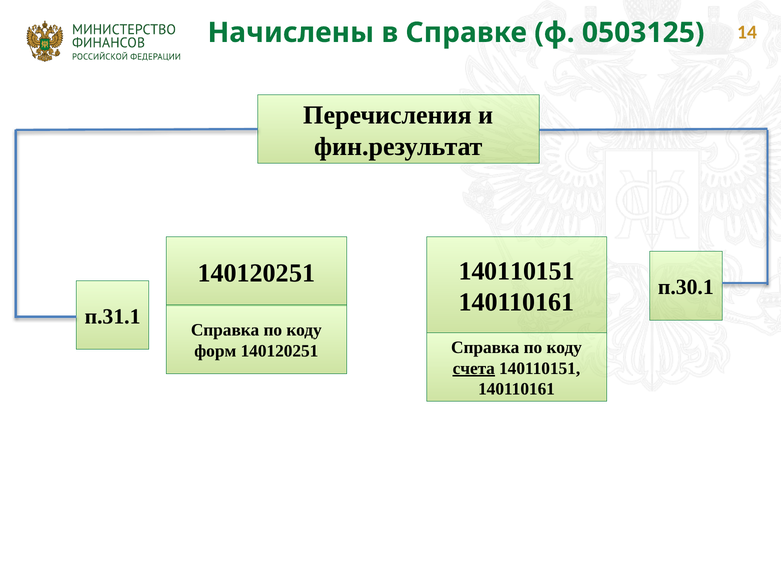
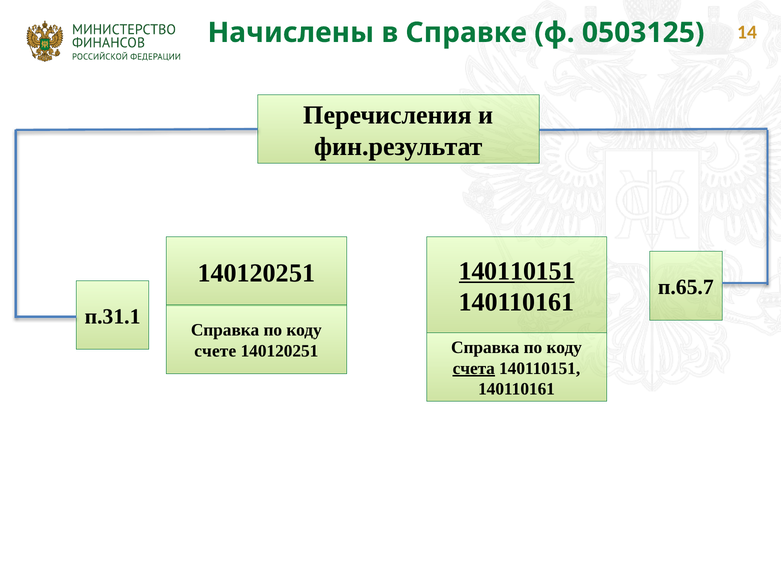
140110151 at (517, 271) underline: none -> present
п.30.1: п.30.1 -> п.65.7
форм: форм -> счете
